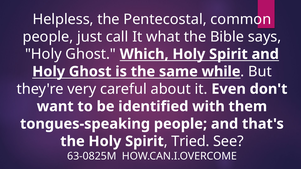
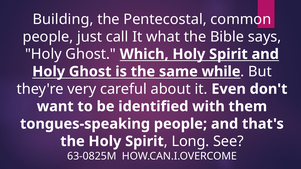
Helpless: Helpless -> Building
Tried: Tried -> Long
